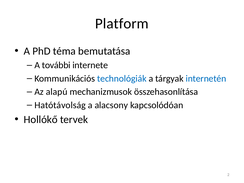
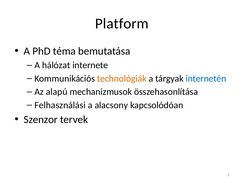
további: további -> hálózat
technológiák colour: blue -> orange
Hatótávolság: Hatótávolság -> Felhasználási
Hollókő: Hollókő -> Szenzor
